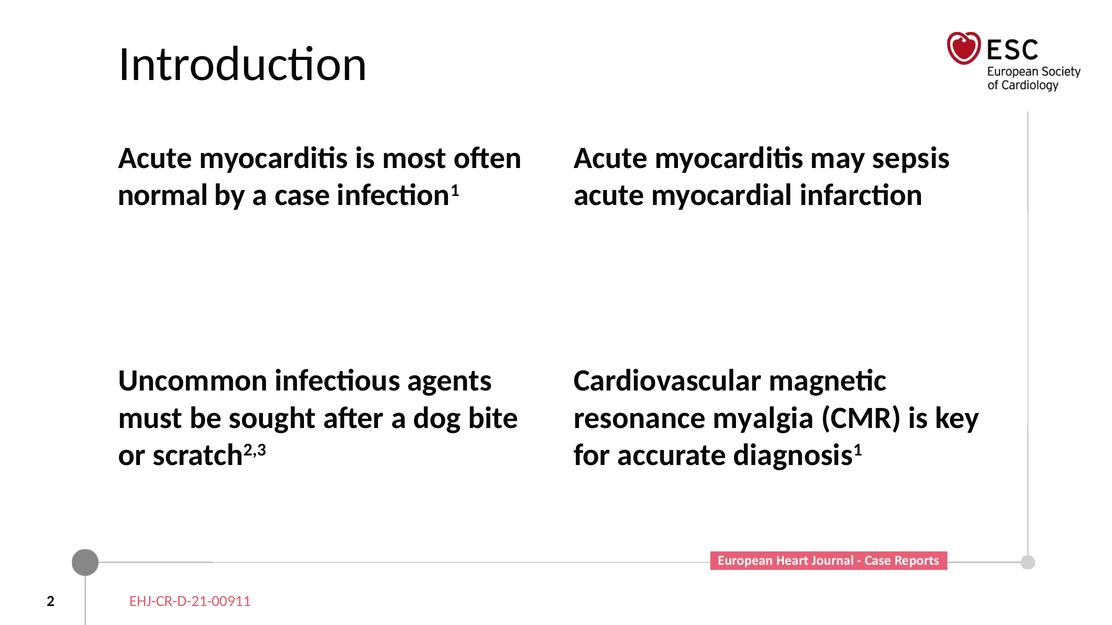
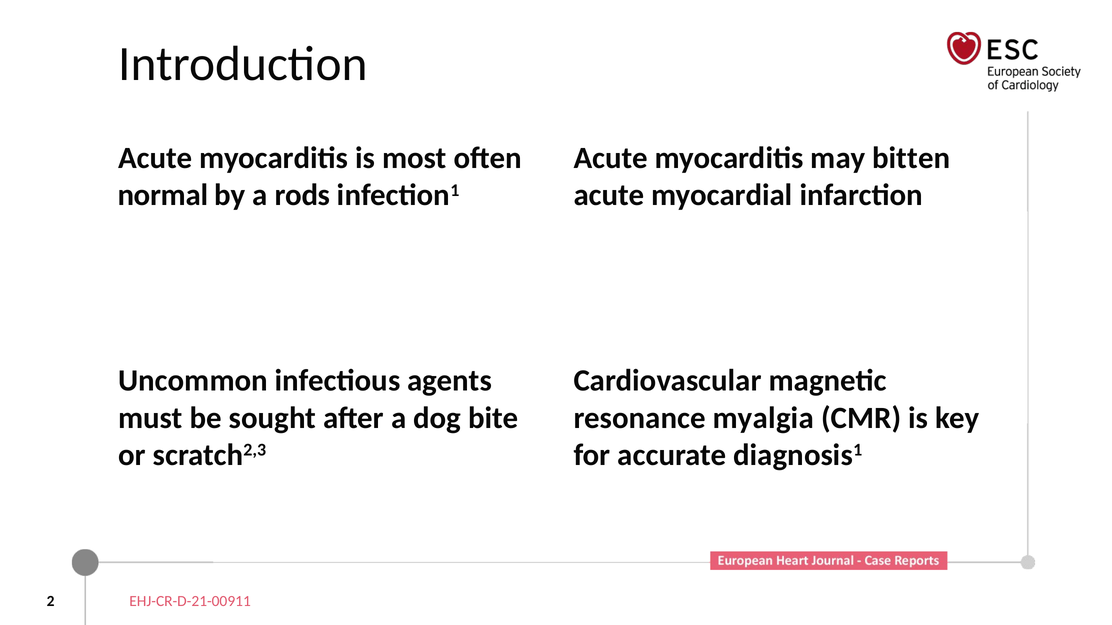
sepsis: sepsis -> bitten
case: case -> rods
